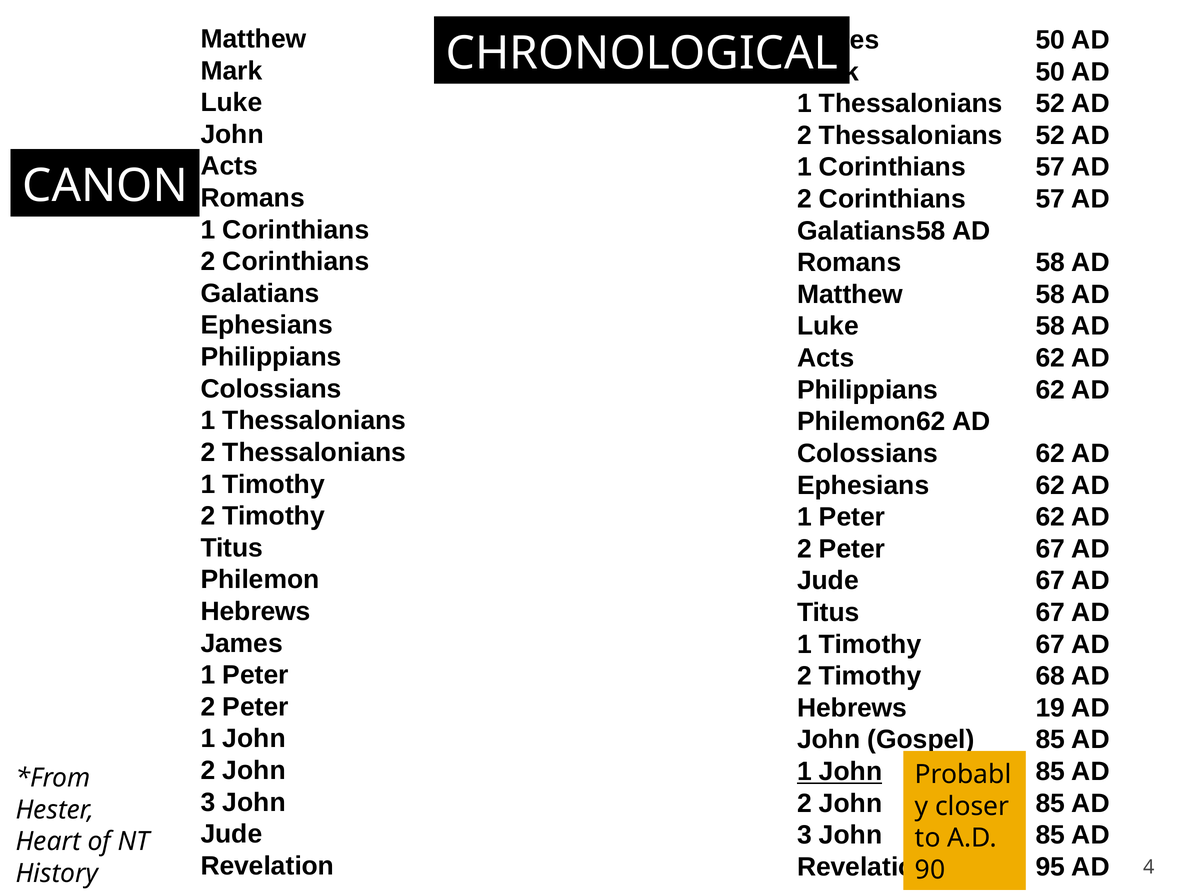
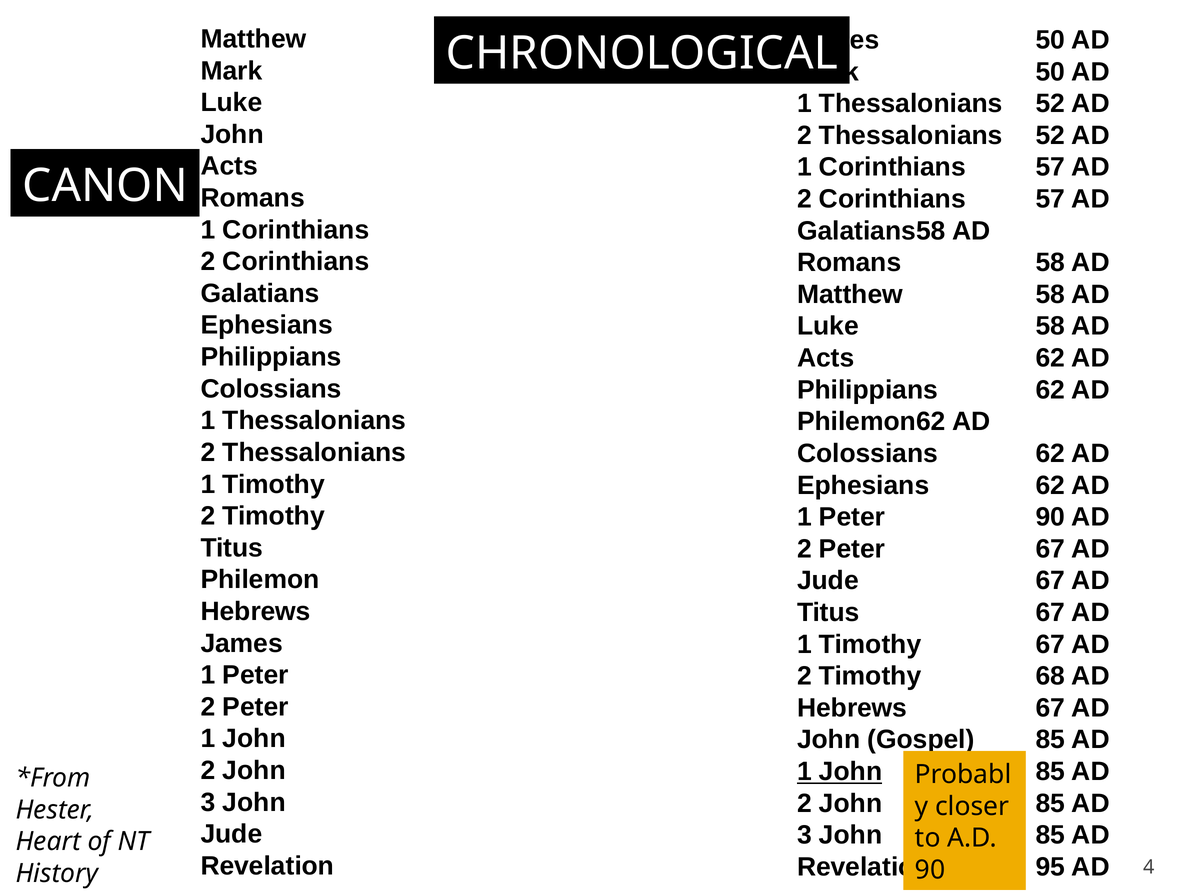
Peter 62: 62 -> 90
Hebrews 19: 19 -> 67
